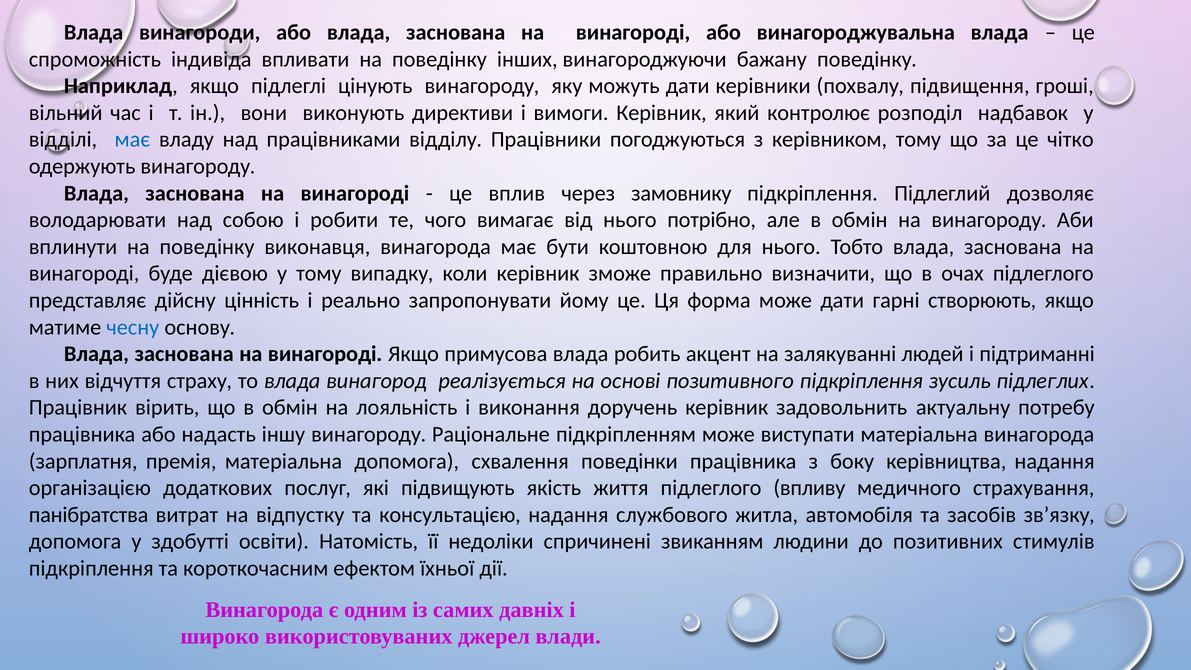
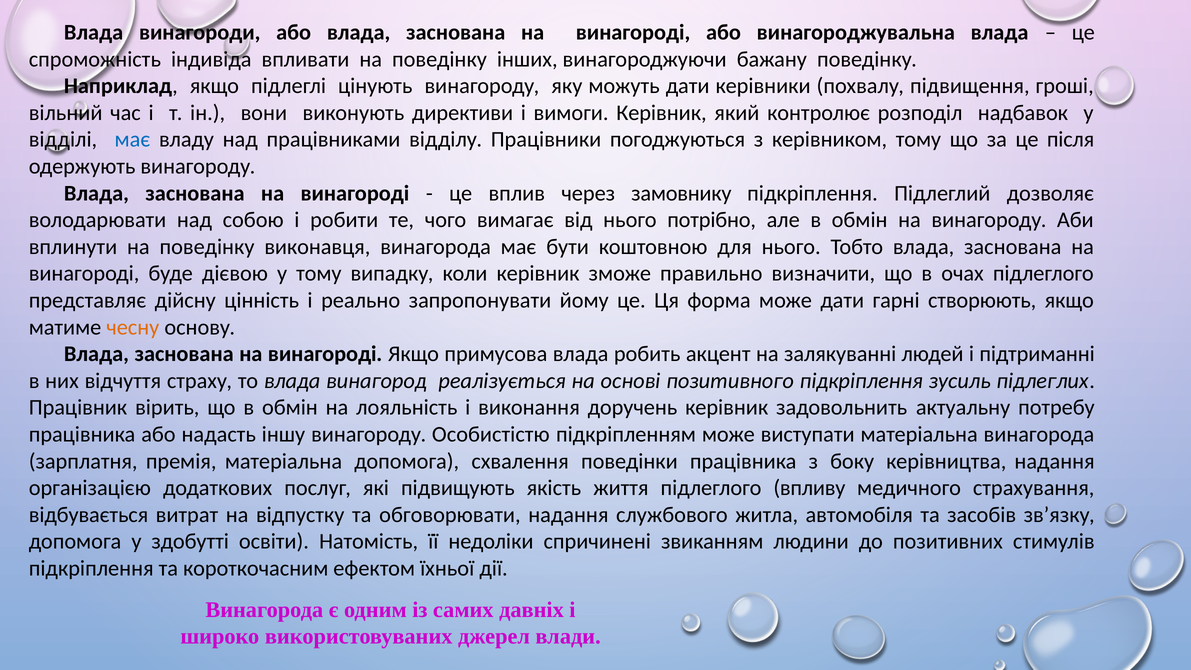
чітко: чітко -> після
чесну colour: blue -> orange
Раціональне: Раціональне -> Особистістю
панібратства: панібратства -> відбувається
консультацією: консультацією -> обговорювати
